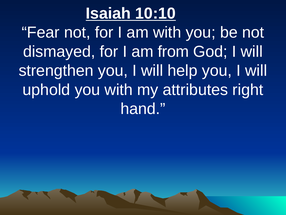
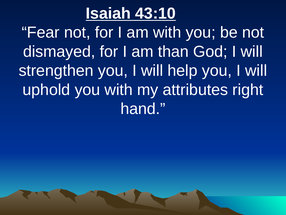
10:10: 10:10 -> 43:10
from: from -> than
